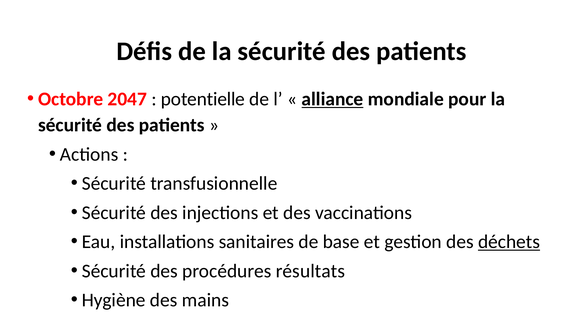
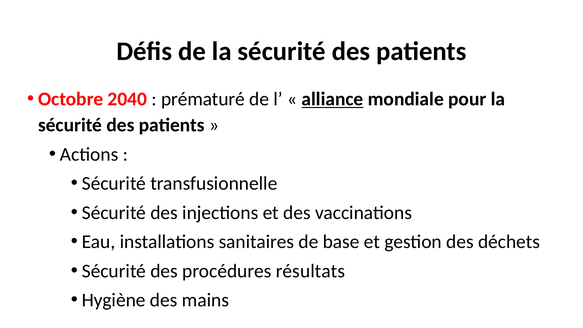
2047: 2047 -> 2040
potentielle: potentielle -> prématuré
déchets underline: present -> none
